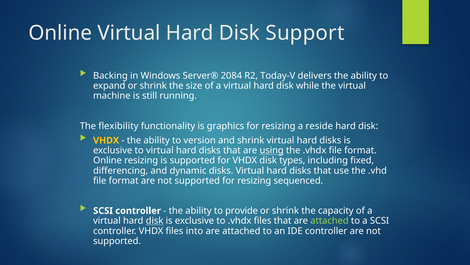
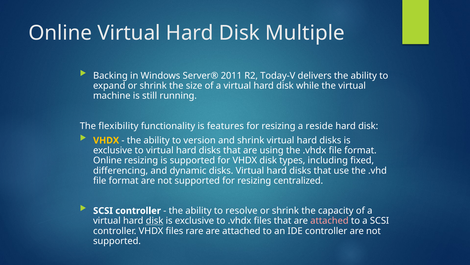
Support: Support -> Multiple
2084: 2084 -> 2011
graphics: graphics -> features
using underline: present -> none
sequenced: sequenced -> centralized
provide: provide -> resolve
attached at (329, 220) colour: light green -> pink
into: into -> rare
